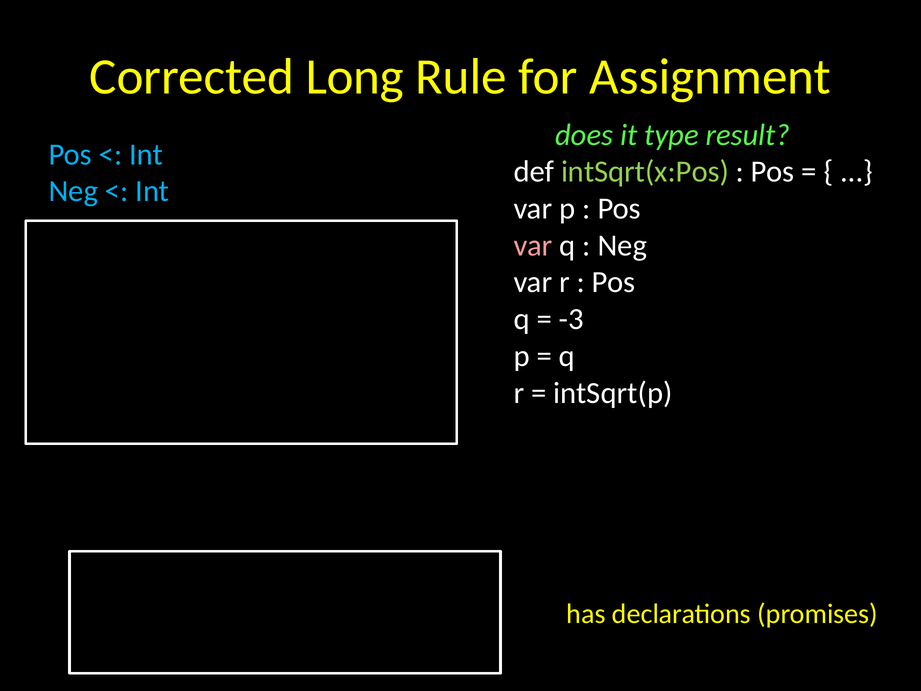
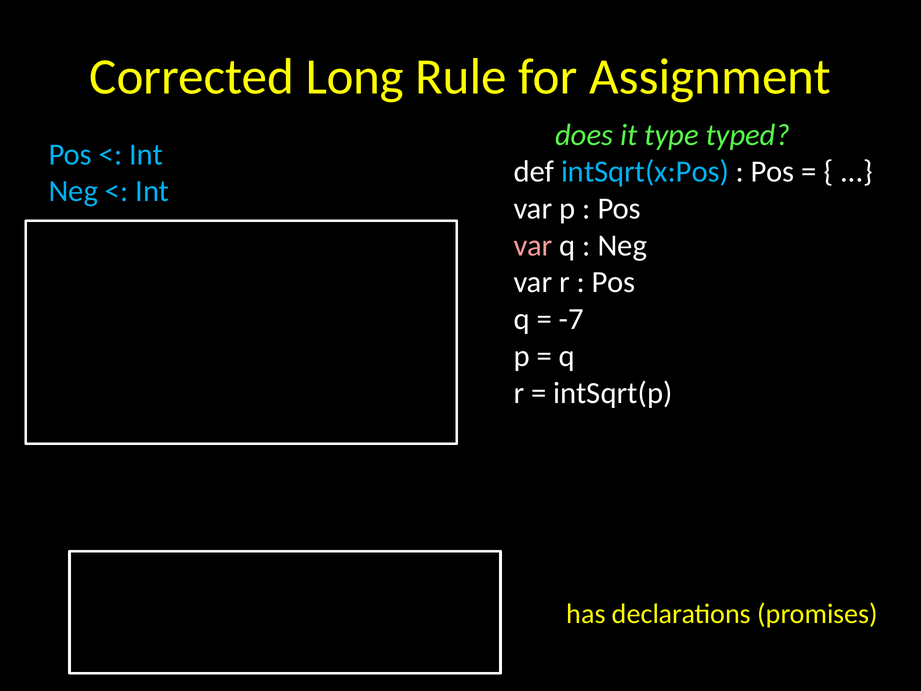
result: result -> typed
intSqrt(x:Pos colour: light green -> light blue
-3: -3 -> -7
